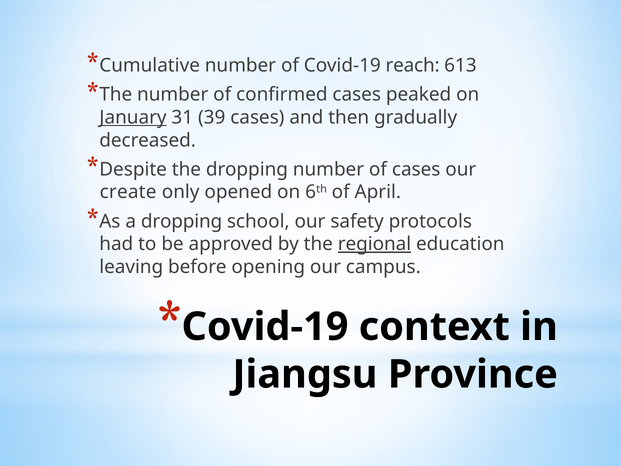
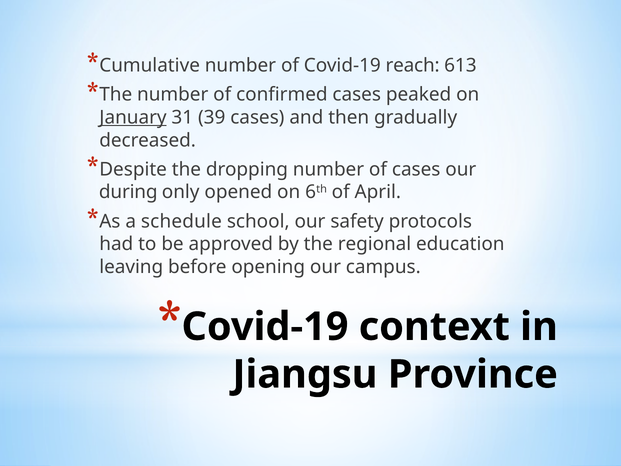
create: create -> during
a dropping: dropping -> schedule
regional underline: present -> none
